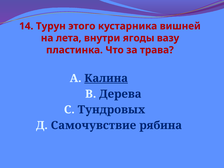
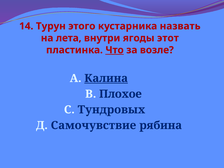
вишней: вишней -> назвать
вазу: вазу -> этот
Что underline: none -> present
трава: трава -> возле
Дерева: Дерева -> Плохое
